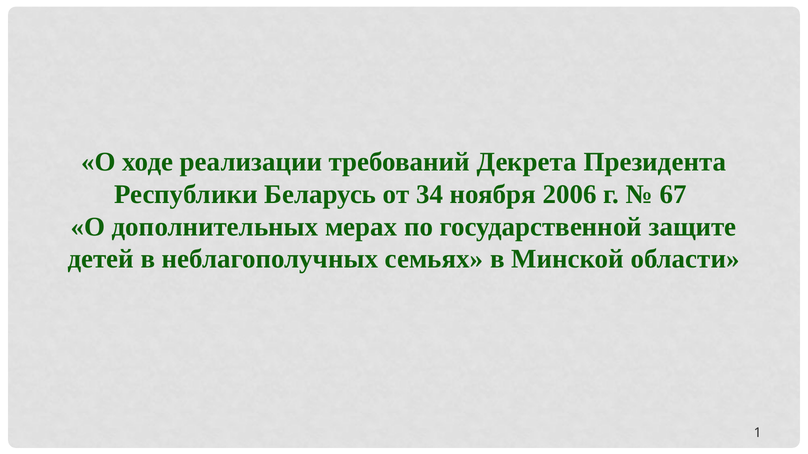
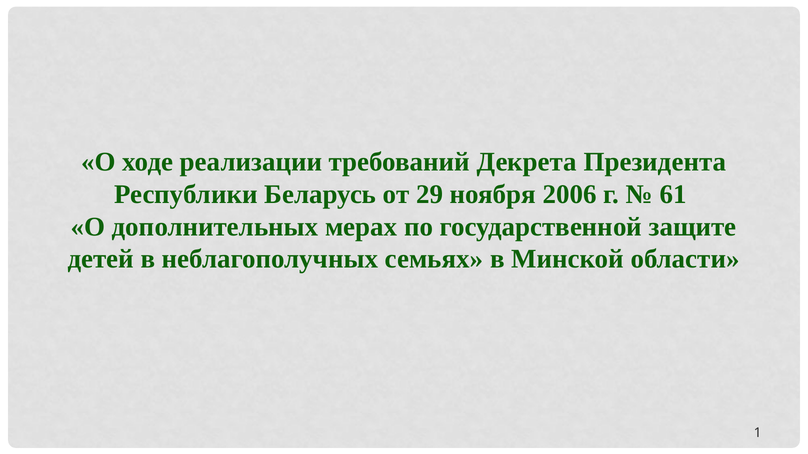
34: 34 -> 29
67: 67 -> 61
